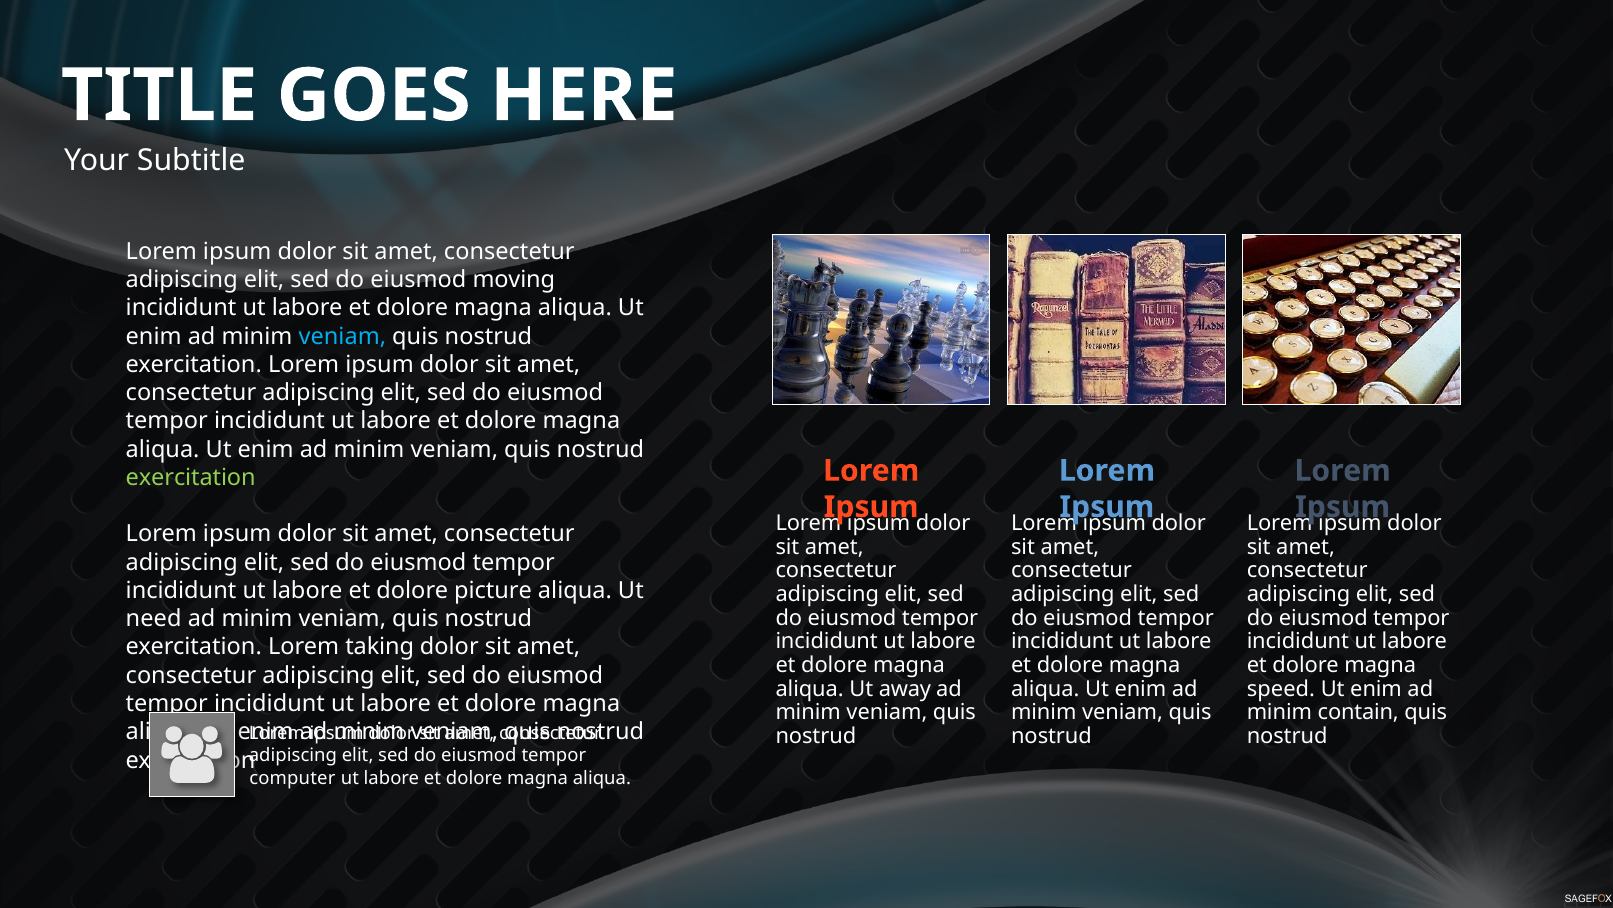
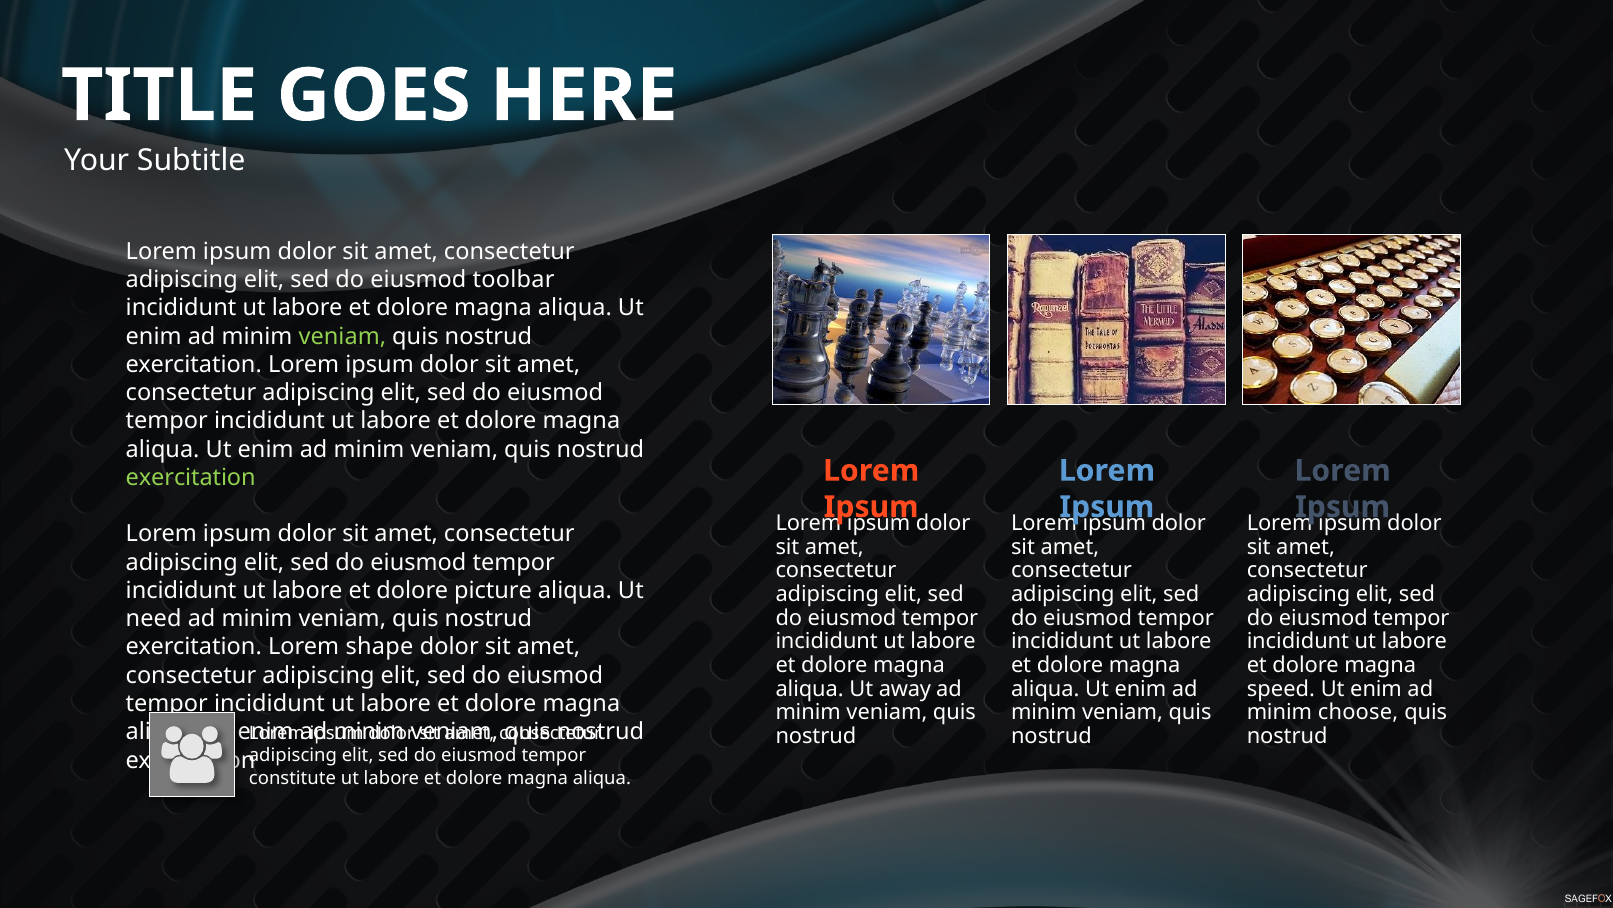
moving: moving -> toolbar
veniam at (342, 336) colour: light blue -> light green
taking: taking -> shape
contain: contain -> choose
computer: computer -> constitute
